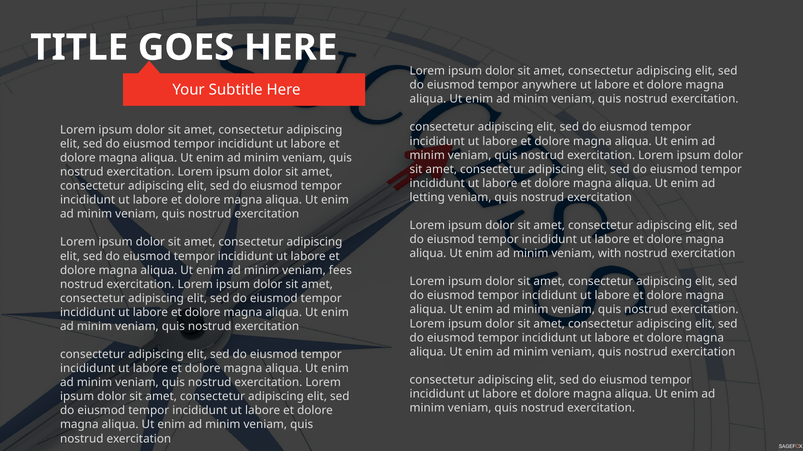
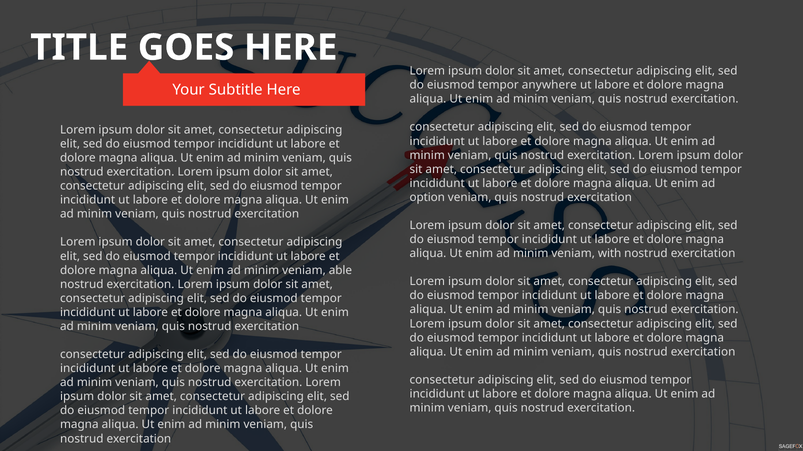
letting: letting -> option
fees: fees -> able
